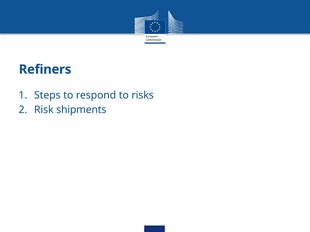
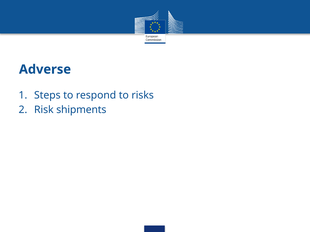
Refiners: Refiners -> Adverse
